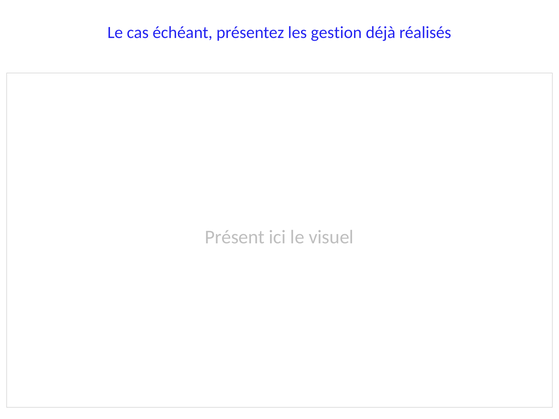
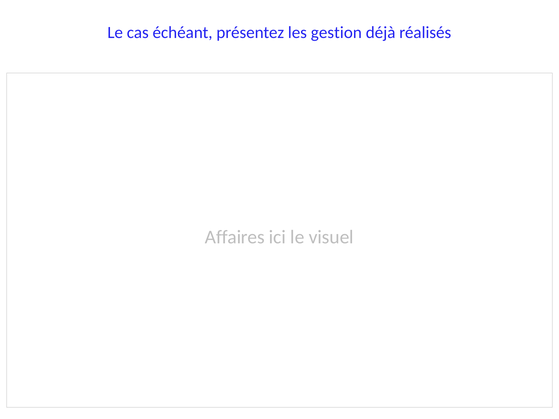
Présent: Présent -> Affaires
